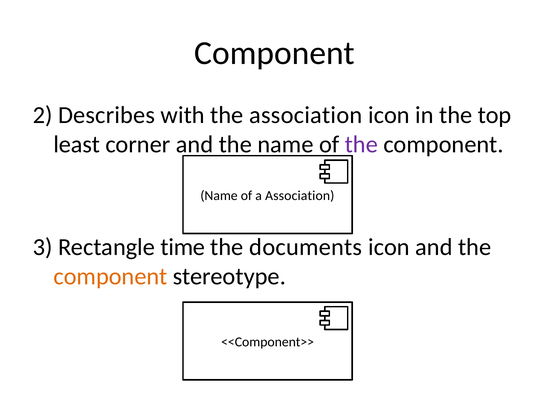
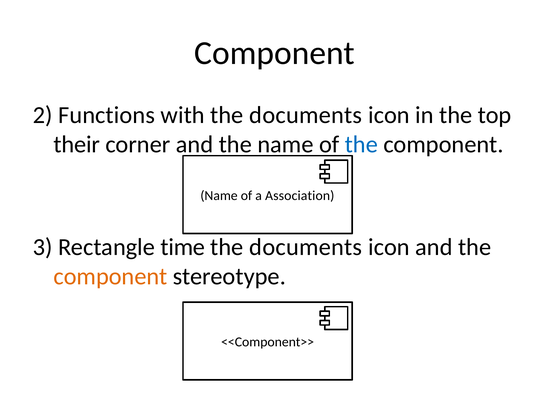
Describes: Describes -> Functions
with the association: association -> documents
least: least -> their
the at (361, 144) colour: purple -> blue
